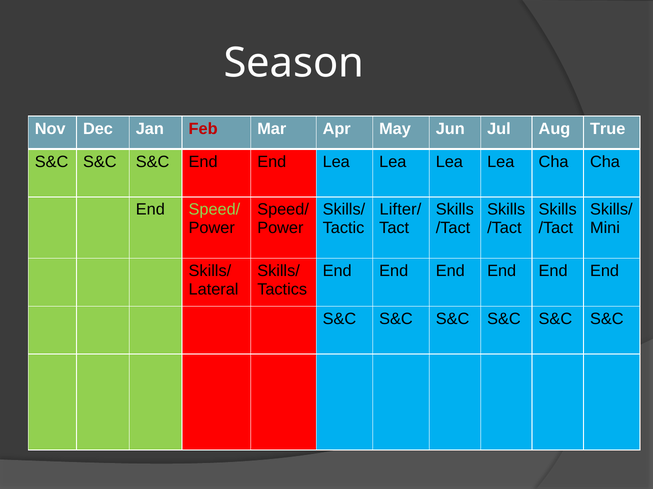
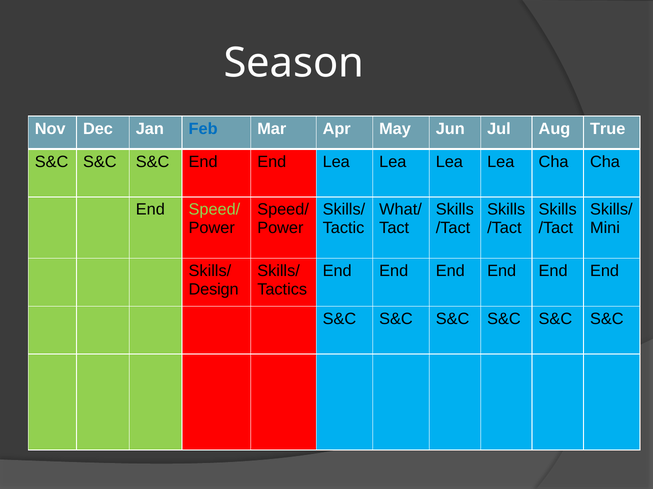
Feb colour: red -> blue
Lifter/: Lifter/ -> What/
Lateral: Lateral -> Design
